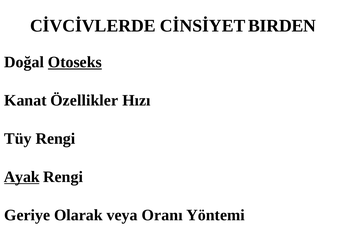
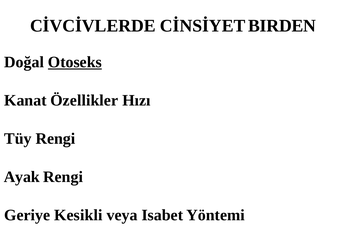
Ayak underline: present -> none
Olarak: Olarak -> Kesikli
Oranı: Oranı -> Isabet
